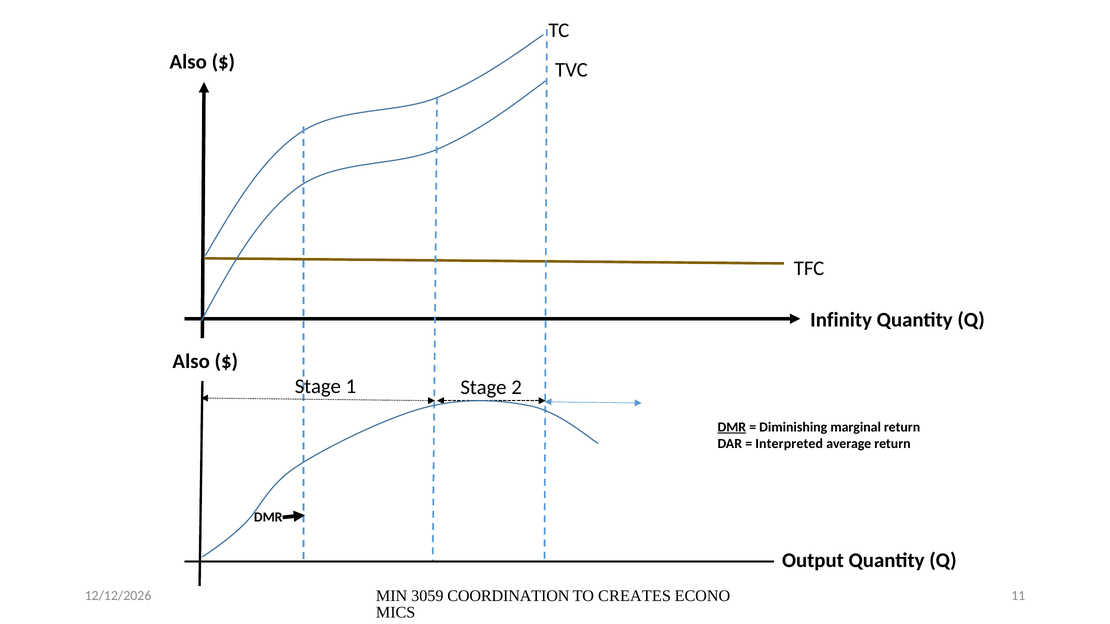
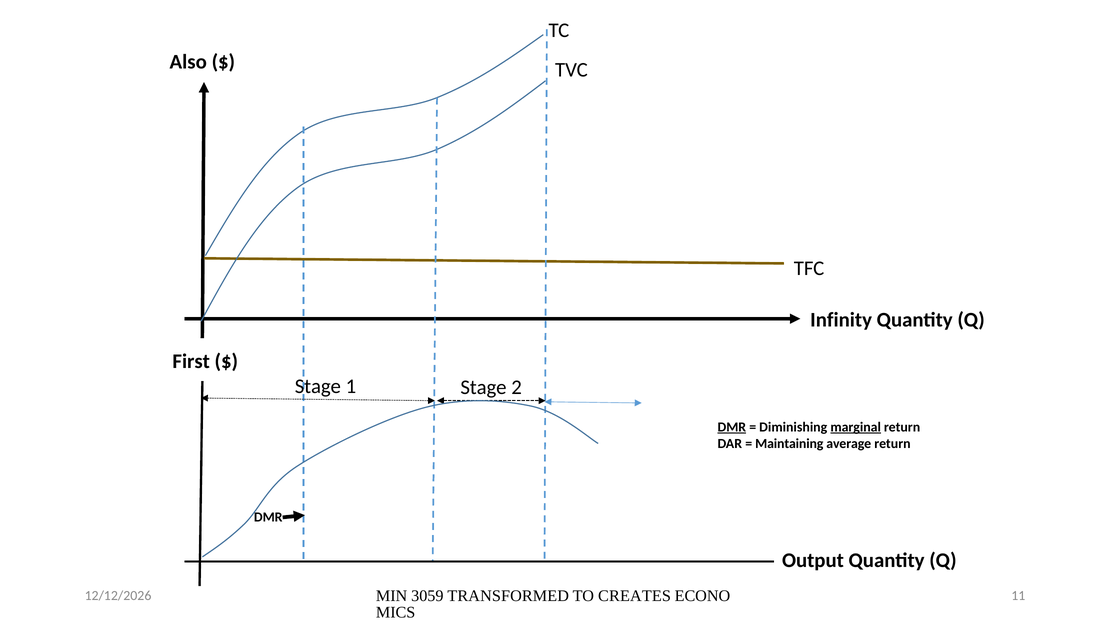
Also at (191, 362): Also -> First
marginal underline: none -> present
Interpreted: Interpreted -> Maintaining
COORDINATION: COORDINATION -> TRANSFORMED
